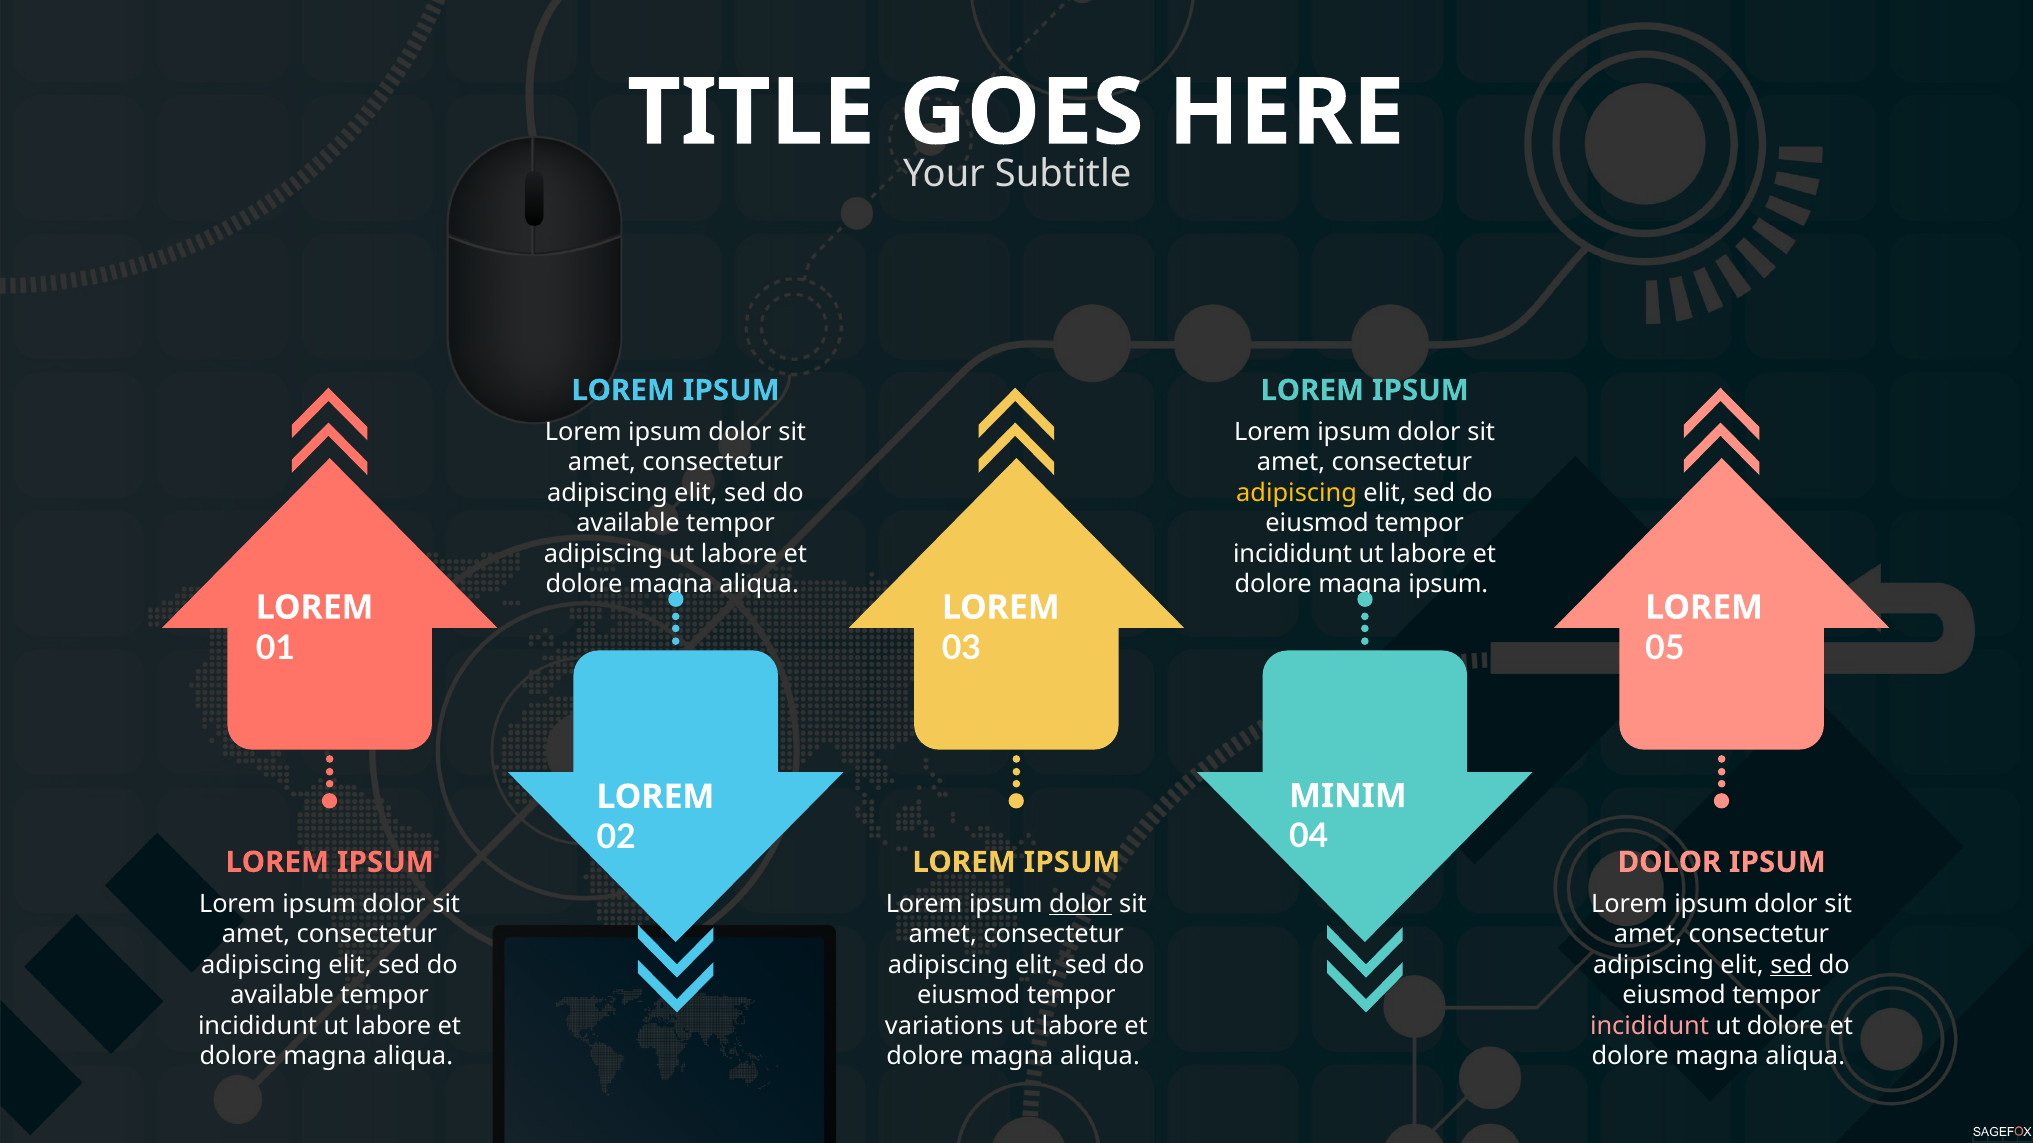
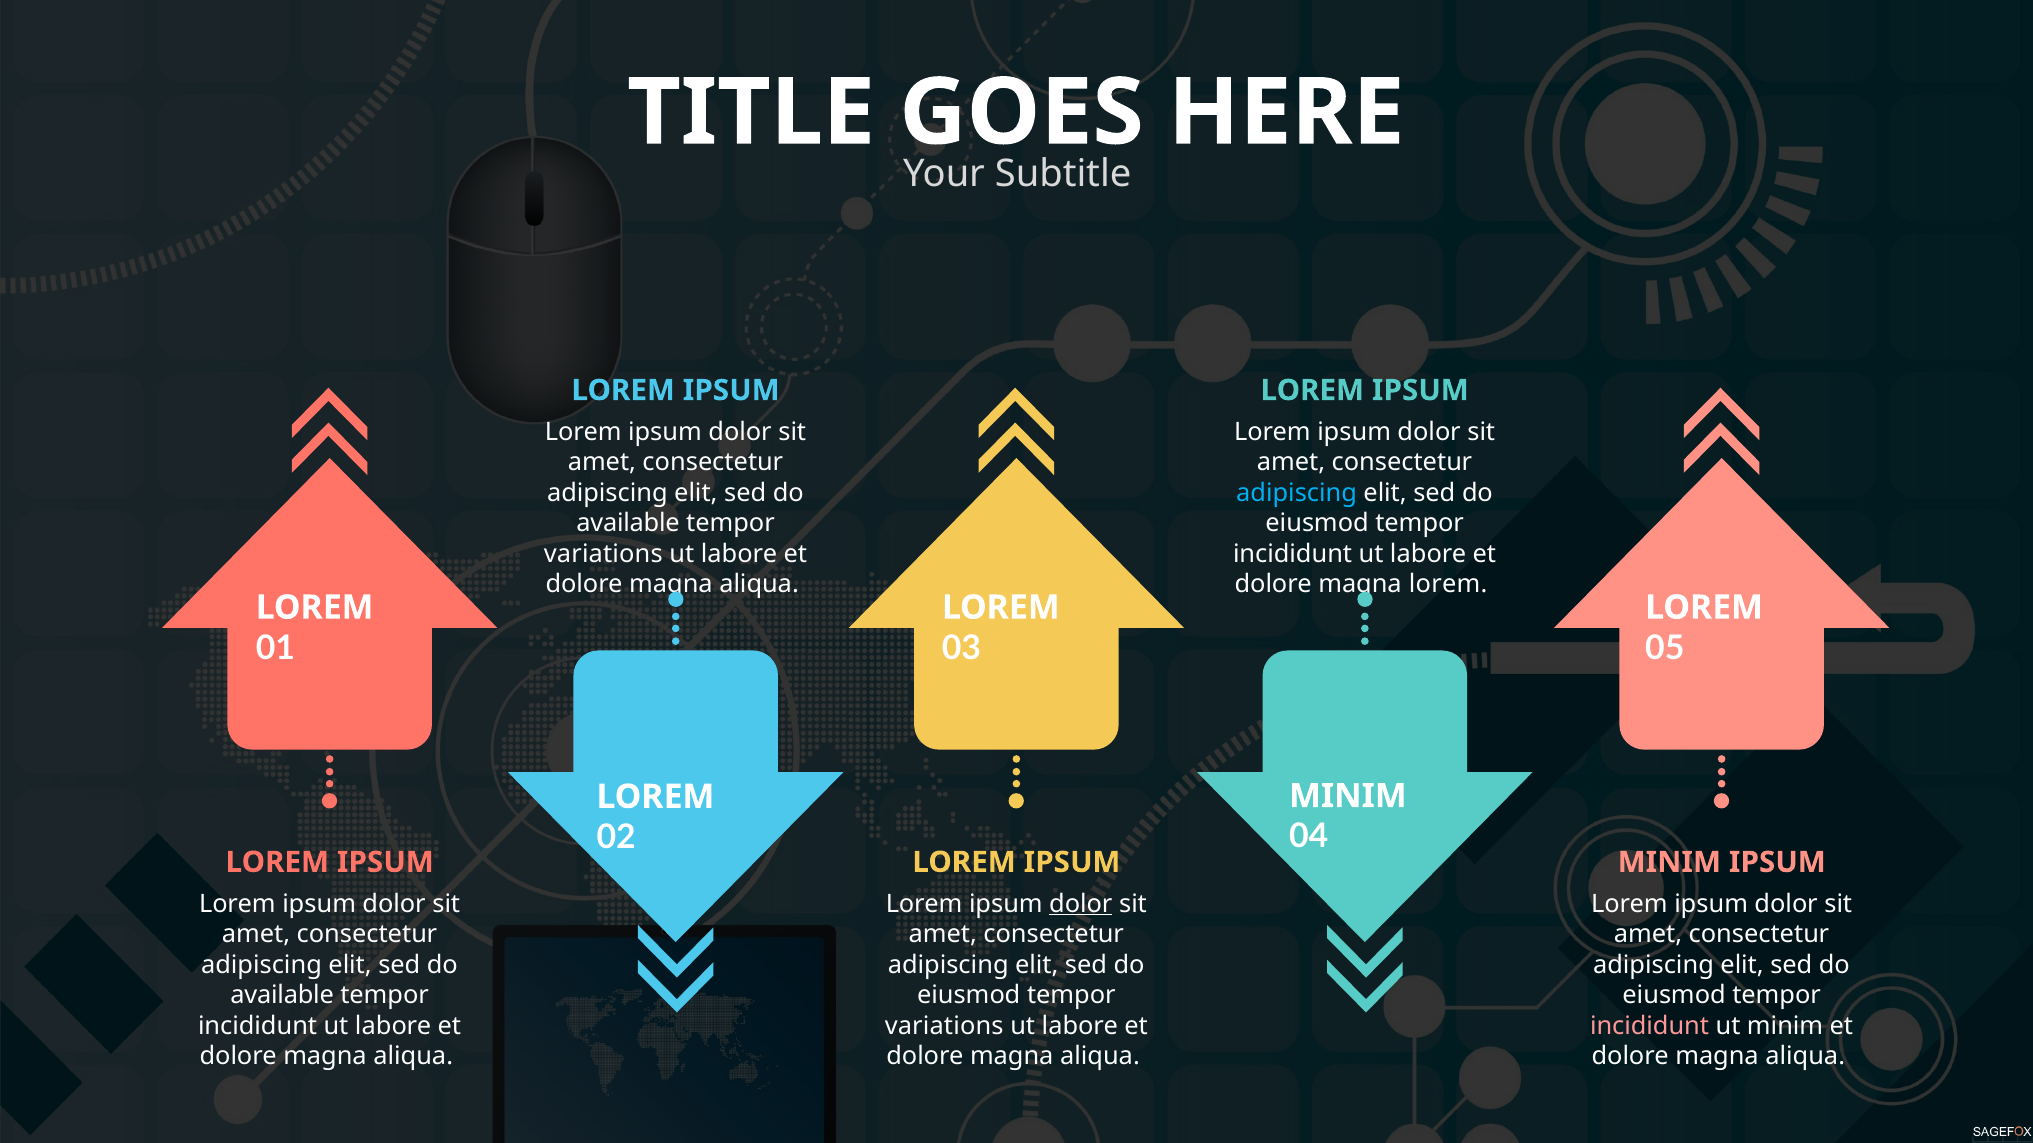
adipiscing at (1297, 493) colour: yellow -> light blue
adipiscing at (603, 554): adipiscing -> variations
magna ipsum: ipsum -> lorem
DOLOR at (1669, 863): DOLOR -> MINIM
sed at (1791, 965) underline: present -> none
ut dolore: dolore -> minim
